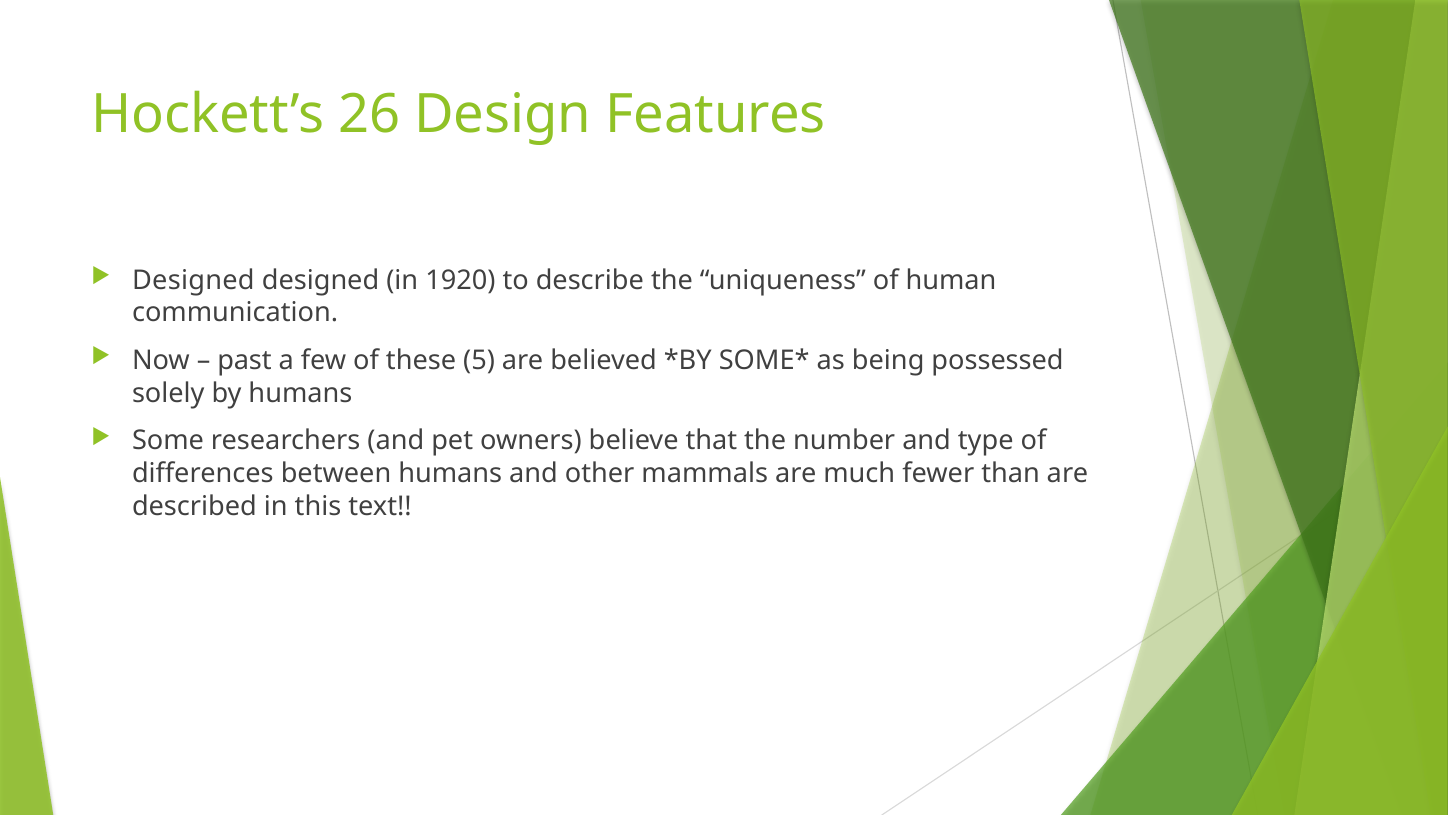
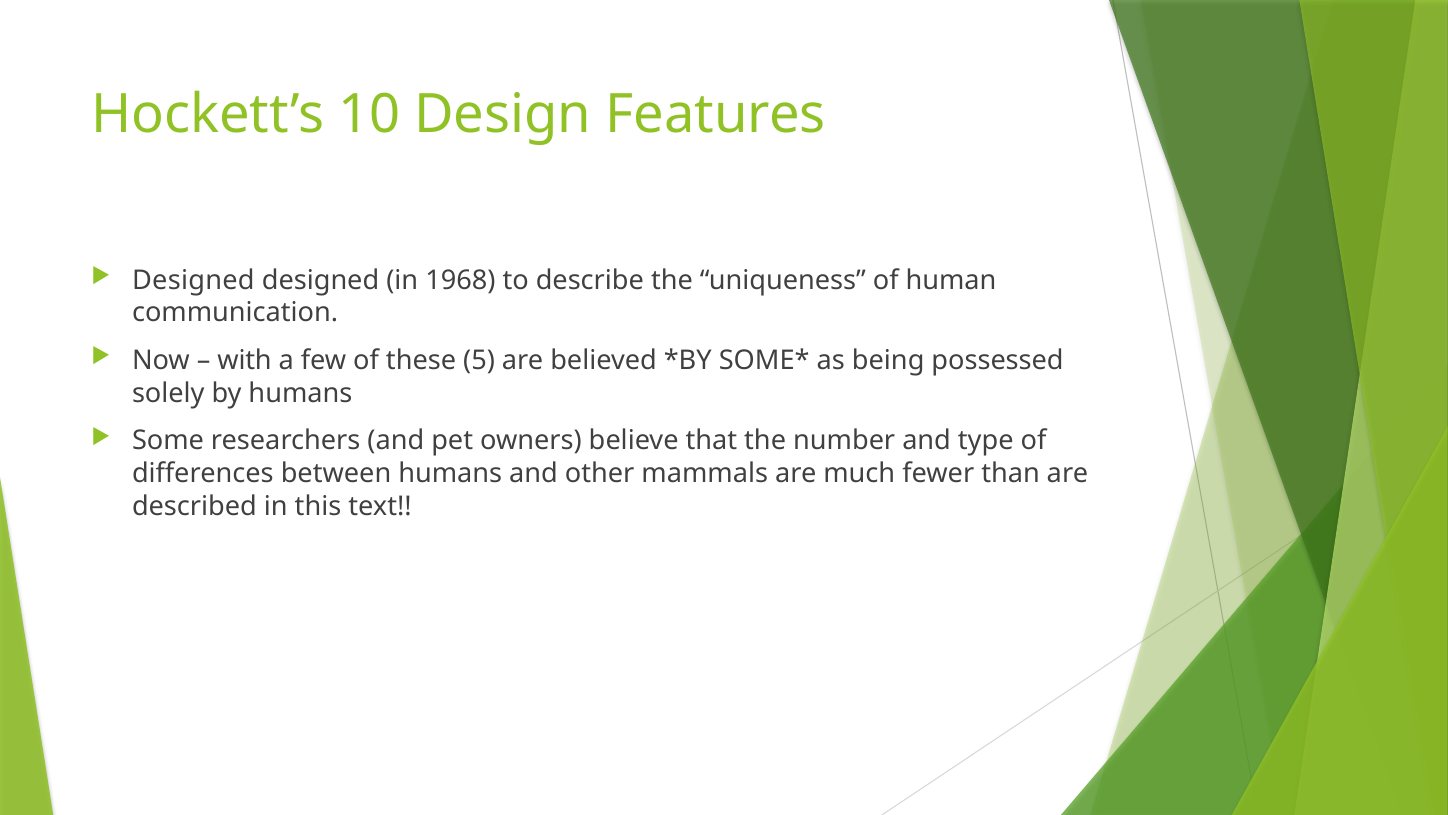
26: 26 -> 10
1920: 1920 -> 1968
past: past -> with
